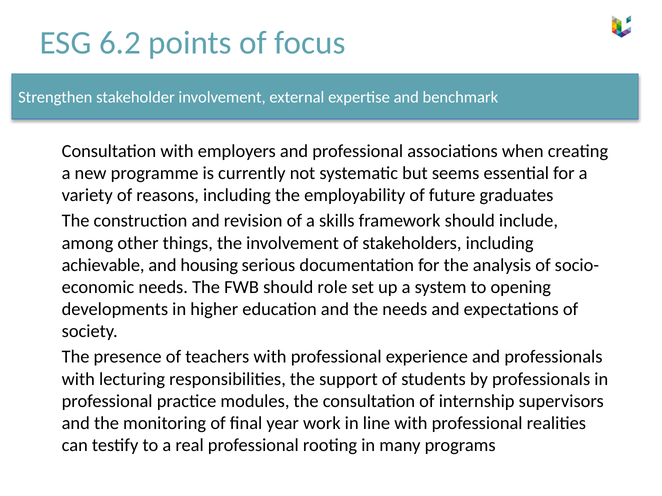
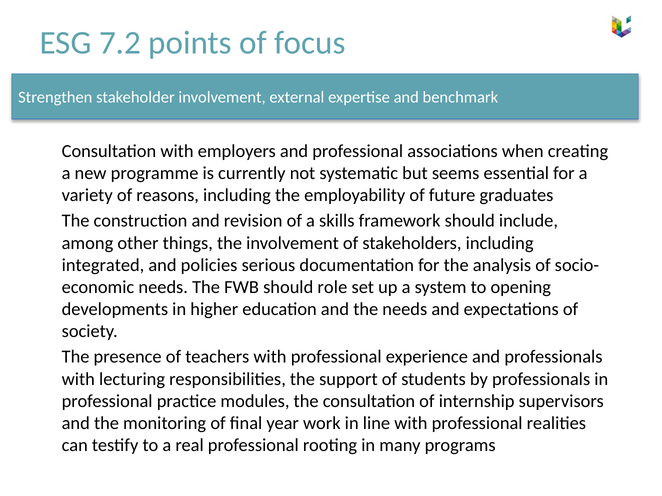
6.2: 6.2 -> 7.2
achievable: achievable -> integrated
housing: housing -> policies
